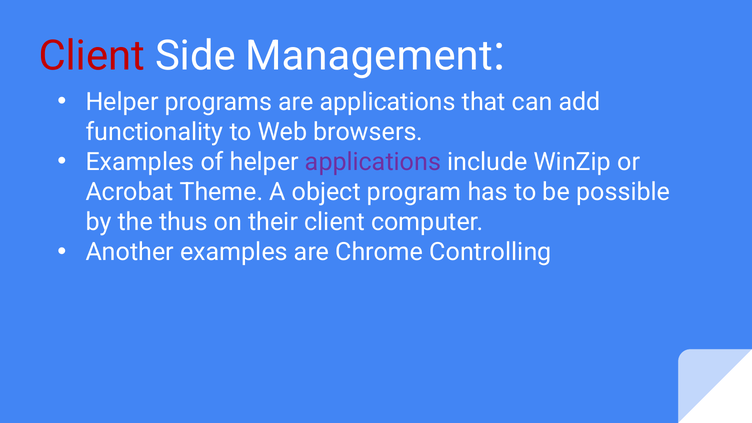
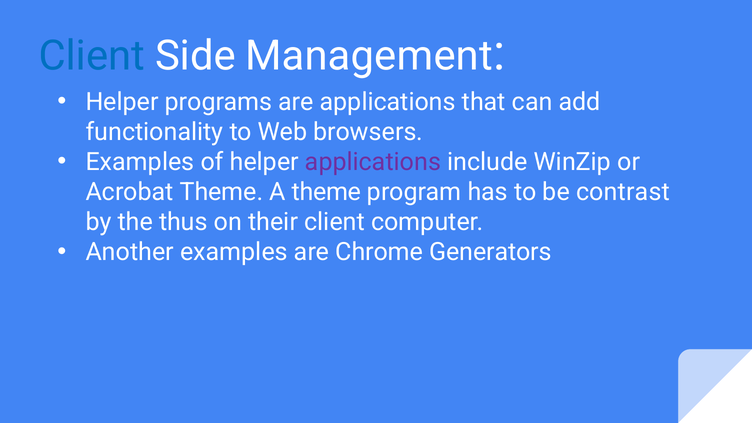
Client at (92, 56) colour: red -> blue
A object: object -> theme
possible: possible -> contrast
Controlling: Controlling -> Generators
